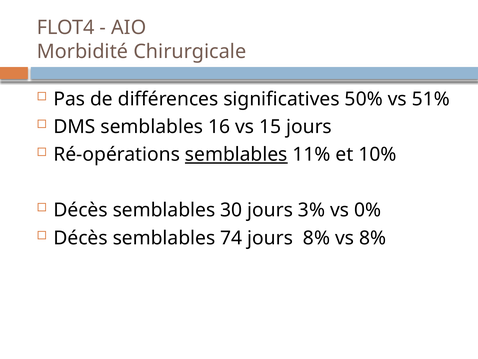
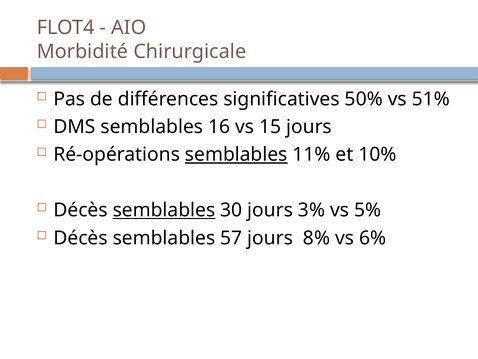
semblables at (164, 210) underline: none -> present
0%: 0% -> 5%
74: 74 -> 57
vs 8%: 8% -> 6%
